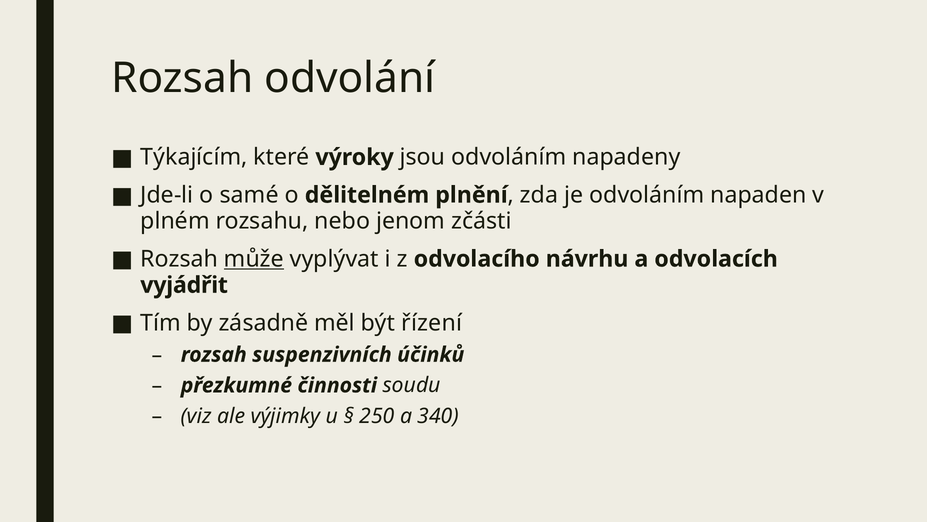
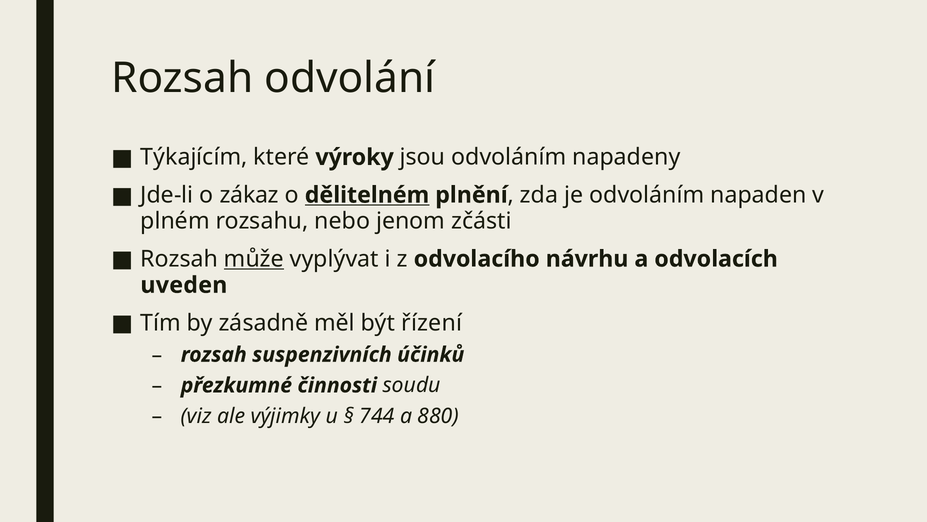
samé: samé -> zákaz
dělitelném underline: none -> present
vyjádřit: vyjádřit -> uveden
250: 250 -> 744
340: 340 -> 880
